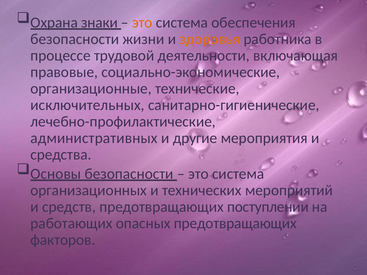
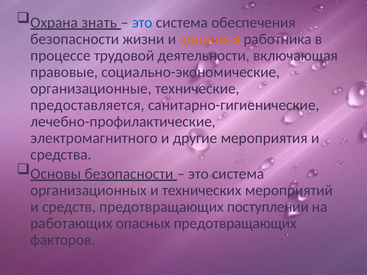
знаки: знаки -> знать
это at (142, 23) colour: orange -> blue
исключительных: исключительных -> предоставляется
административных: административных -> электромагнитного
